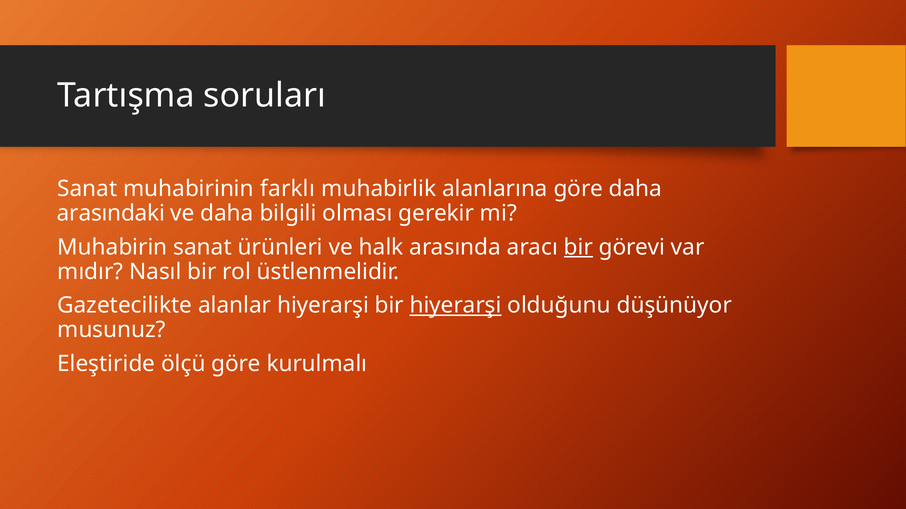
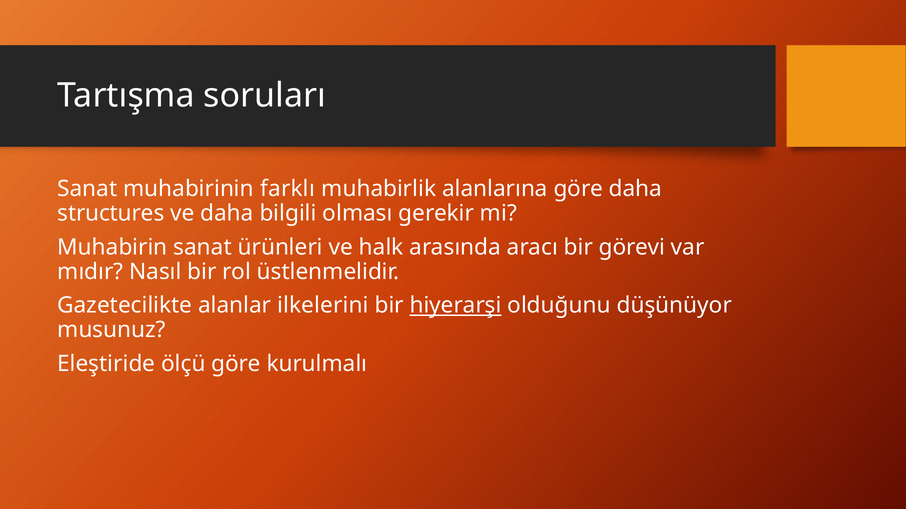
arasındaki: arasındaki -> structures
bir at (578, 247) underline: present -> none
alanlar hiyerarşi: hiyerarşi -> ilkelerini
